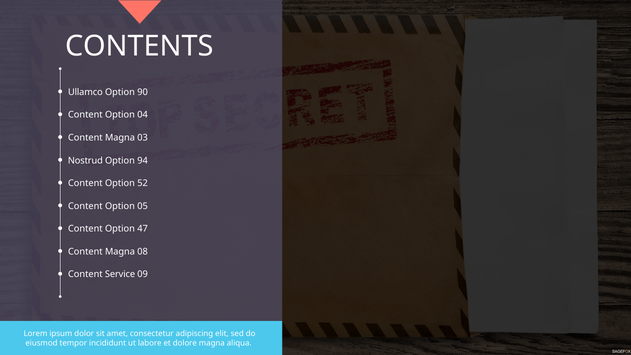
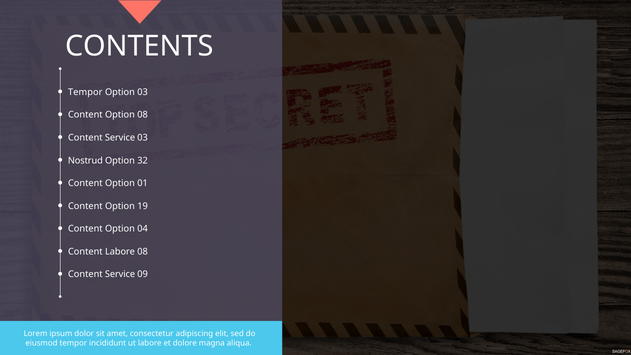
Ullamco at (85, 92): Ullamco -> Tempor
Option 90: 90 -> 03
Option 04: 04 -> 08
Magna at (120, 138): Magna -> Service
94: 94 -> 32
52: 52 -> 01
05: 05 -> 19
47: 47 -> 04
Magna at (120, 252): Magna -> Labore
